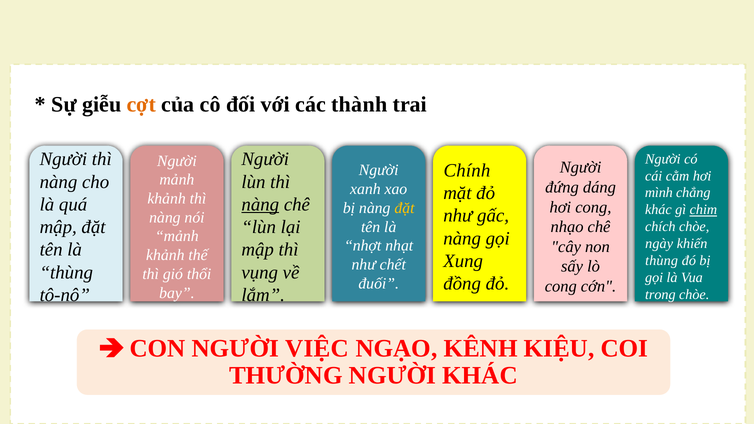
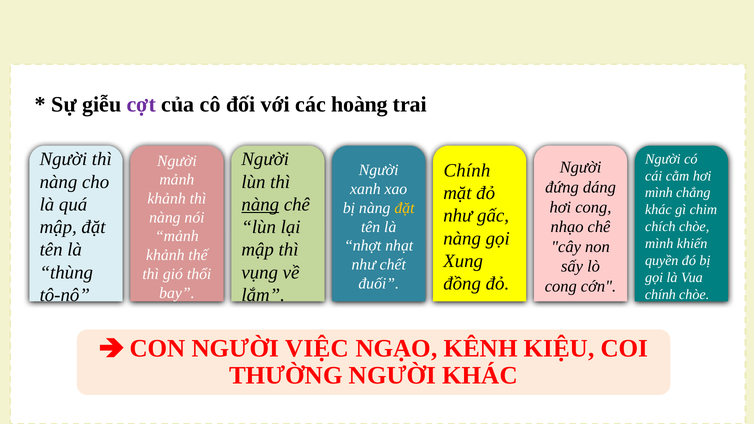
cợt colour: orange -> purple
thành: thành -> hoàng
chim underline: present -> none
ngày at (659, 244): ngày -> mình
thùng at (662, 261): thùng -> quyền
trong at (660, 295): trong -> chính
